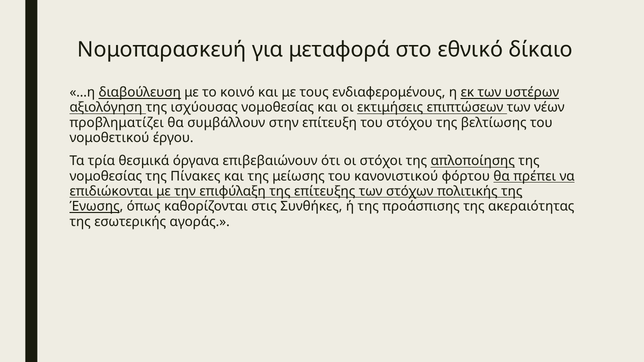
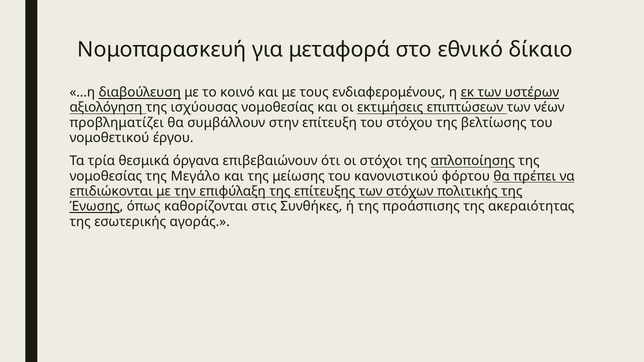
Πίνακες: Πίνακες -> Μεγάλο
